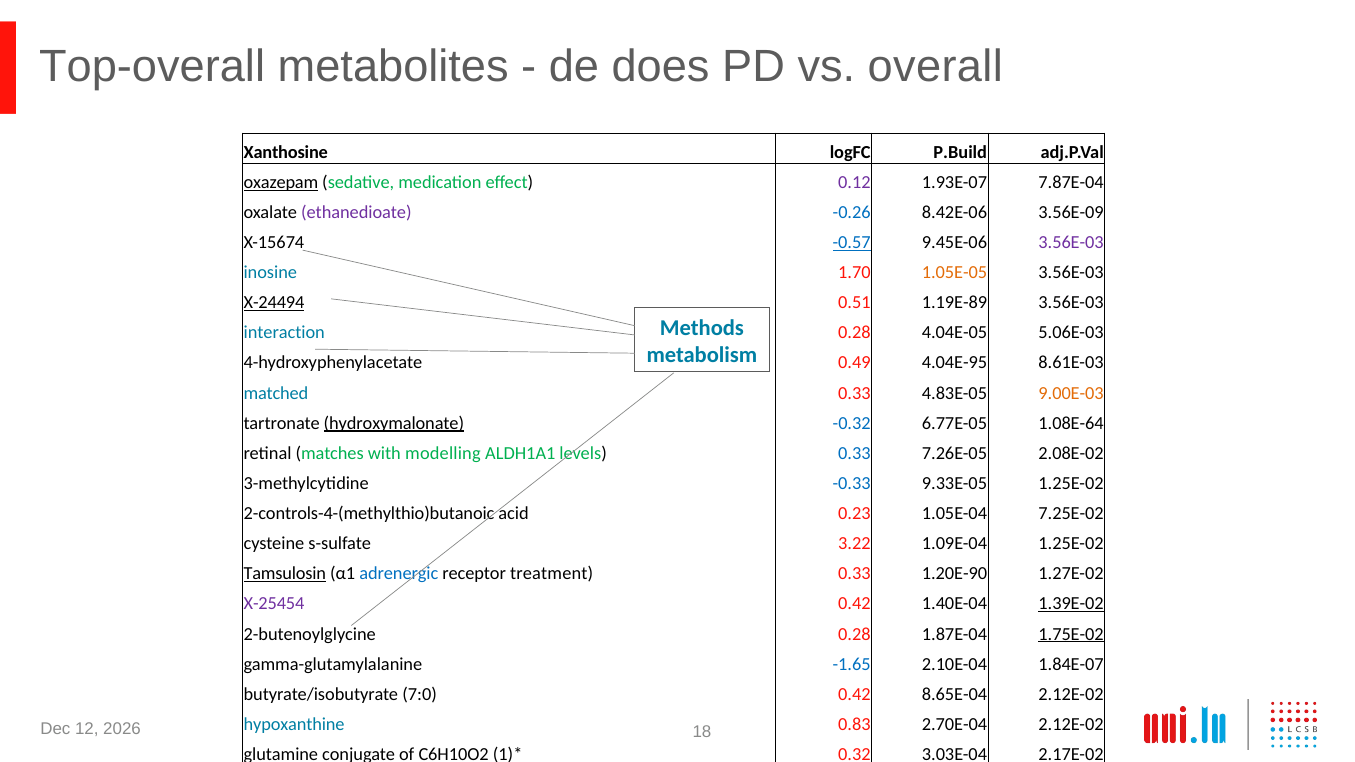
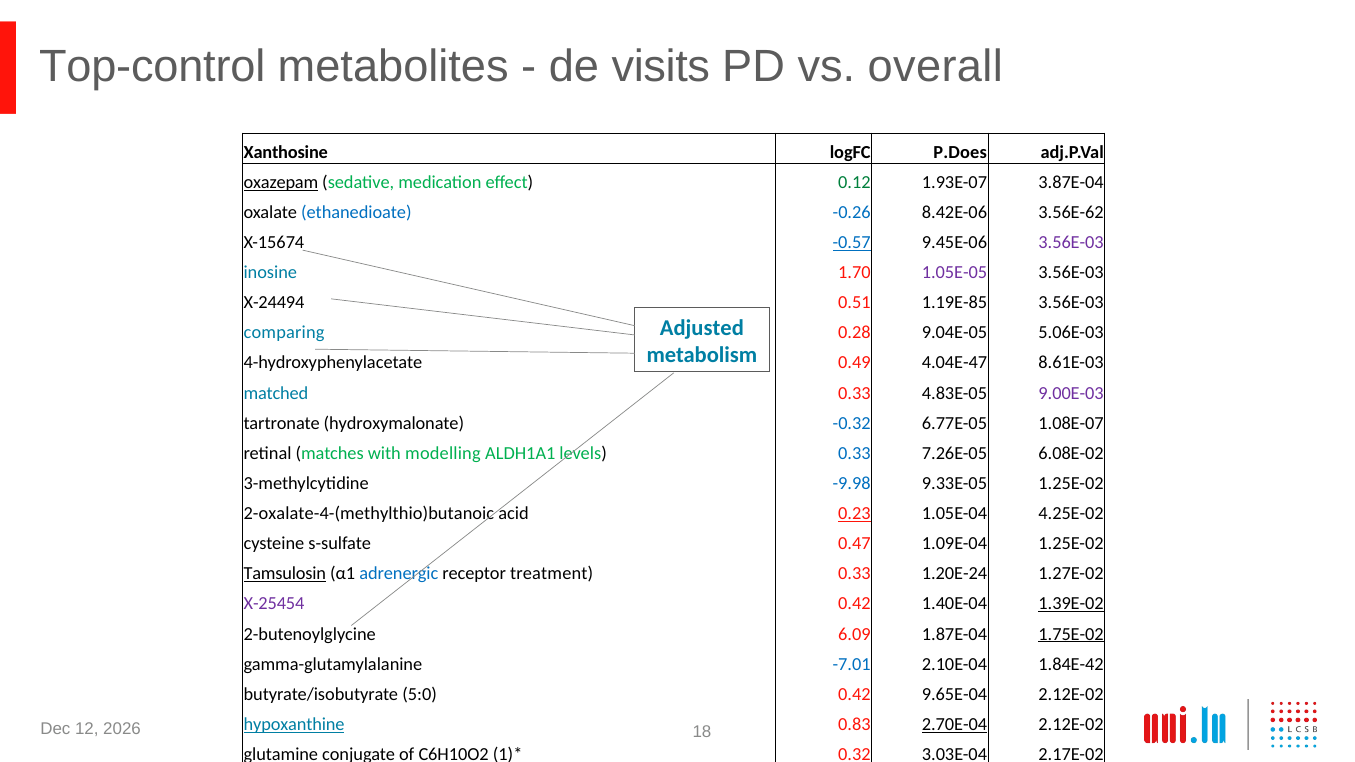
Top-overall: Top-overall -> Top-control
does: does -> visits
P.Build: P.Build -> P.Does
0.12 colour: purple -> green
7.87E-04: 7.87E-04 -> 3.87E-04
ethanedioate colour: purple -> blue
3.56E-09: 3.56E-09 -> 3.56E-62
1.05E-05 colour: orange -> purple
X-24494 underline: present -> none
1.19E-89: 1.19E-89 -> 1.19E-85
Methods: Methods -> Adjusted
interaction: interaction -> comparing
4.04E-05: 4.04E-05 -> 9.04E-05
4.04E-95: 4.04E-95 -> 4.04E-47
9.00E-03 colour: orange -> purple
hydroxymalonate underline: present -> none
1.08E-64: 1.08E-64 -> 1.08E-07
2.08E-02: 2.08E-02 -> 6.08E-02
-0.33: -0.33 -> -9.98
2-controls-4-(methylthio)butanoic: 2-controls-4-(methylthio)butanoic -> 2-oxalate-4-(methylthio)butanoic
0.23 underline: none -> present
7.25E-02: 7.25E-02 -> 4.25E-02
3.22: 3.22 -> 0.47
1.20E-90: 1.20E-90 -> 1.20E-24
2-butenoylglycine 0.28: 0.28 -> 6.09
-1.65: -1.65 -> -7.01
1.84E-07: 1.84E-07 -> 1.84E-42
7:0: 7:0 -> 5:0
8.65E-04: 8.65E-04 -> 9.65E-04
hypoxanthine underline: none -> present
2.70E-04 underline: none -> present
